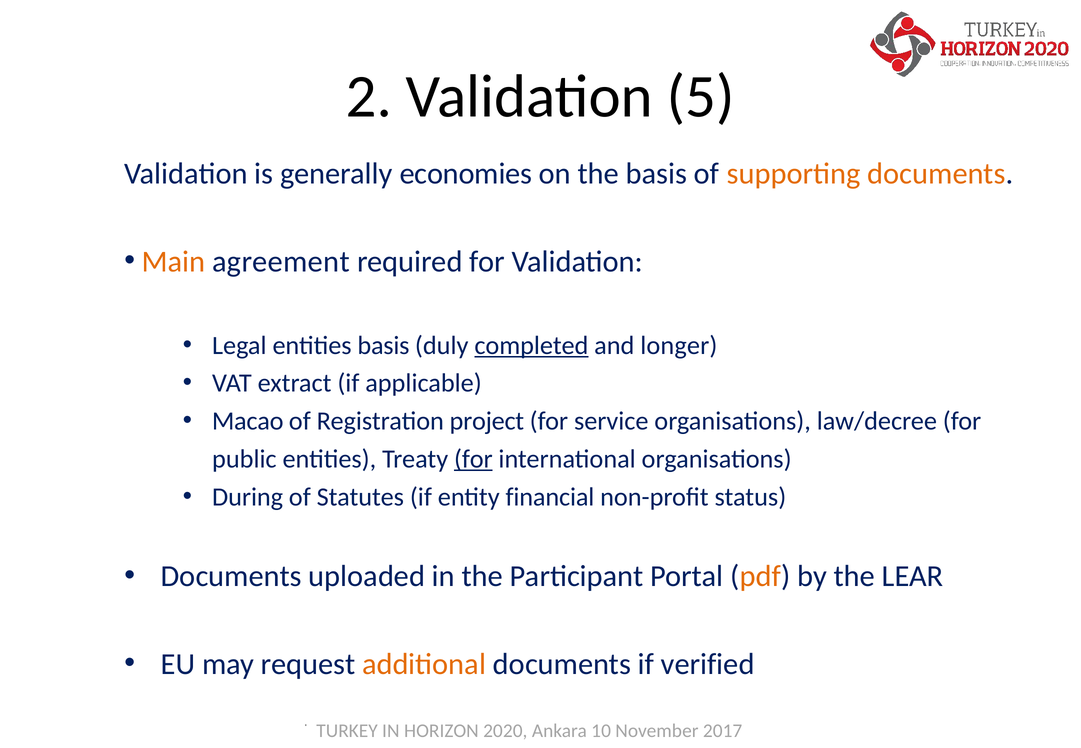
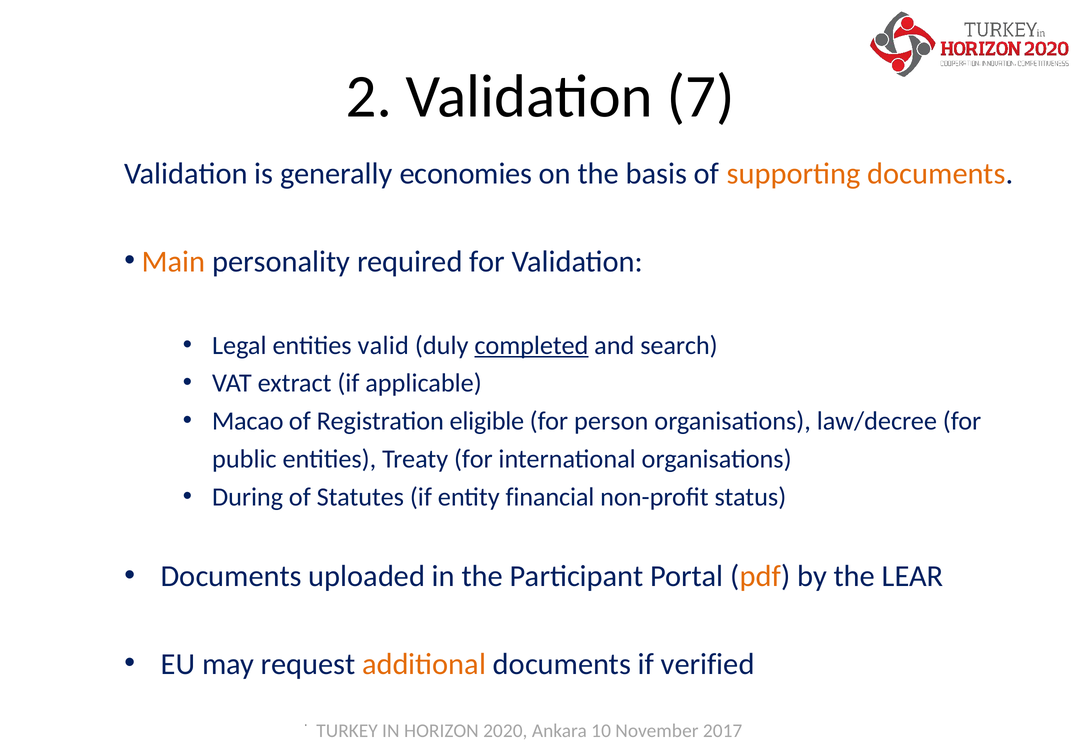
5: 5 -> 7
agreement: agreement -> personality
entities basis: basis -> valid
longer: longer -> search
project: project -> eligible
service: service -> person
for at (473, 459) underline: present -> none
